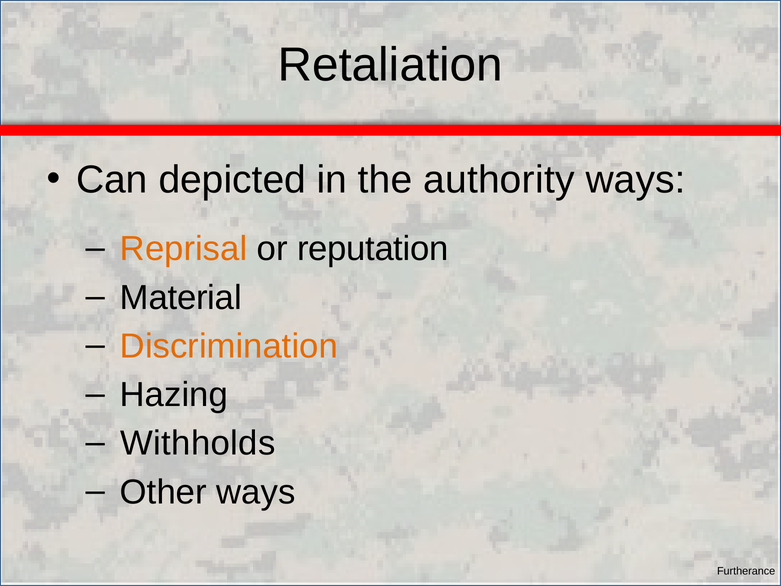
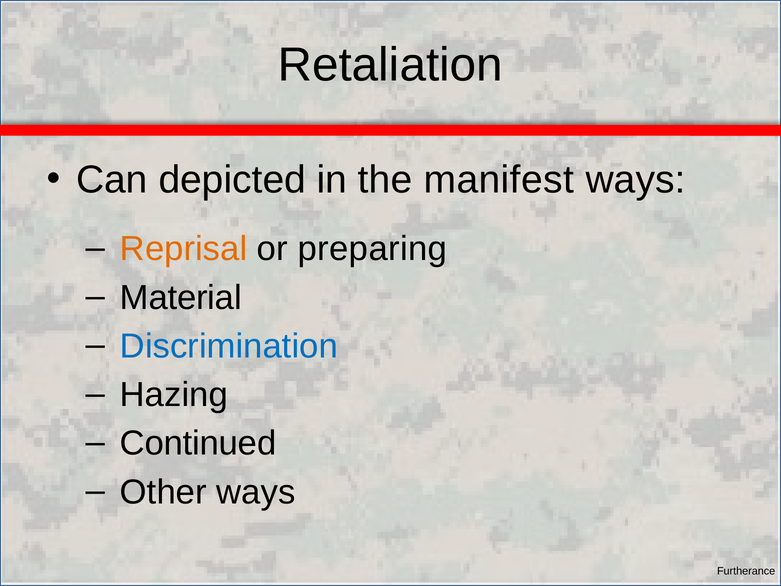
authority: authority -> manifest
reputation: reputation -> preparing
Discrimination colour: orange -> blue
Withholds: Withholds -> Continued
